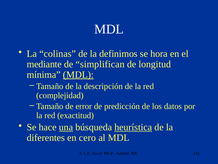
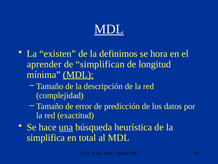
MDL at (109, 29) underline: none -> present
colinas: colinas -> existen
mediante: mediante -> aprender
heurística underline: present -> none
diferentes: diferentes -> simplifica
cero: cero -> total
